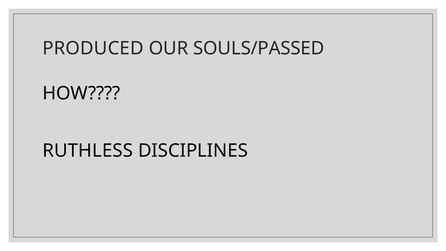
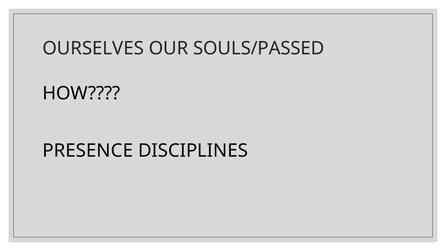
PRODUCED: PRODUCED -> OURSELVES
RUTHLESS: RUTHLESS -> PRESENCE
